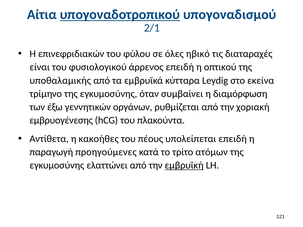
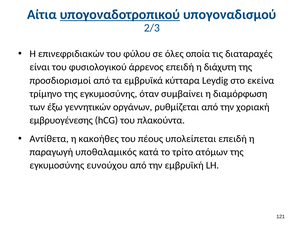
2/1: 2/1 -> 2/3
ηβικό: ηβικό -> οποία
οπτικού: οπτικού -> διάχυτη
υποθαλαμικής: υποθαλαμικής -> προσδιορισμοί
προηγούμενες: προηγούμενες -> υποθαλαμικός
ελαττώνει: ελαττώνει -> ευνούχου
εμβρυϊκή underline: present -> none
